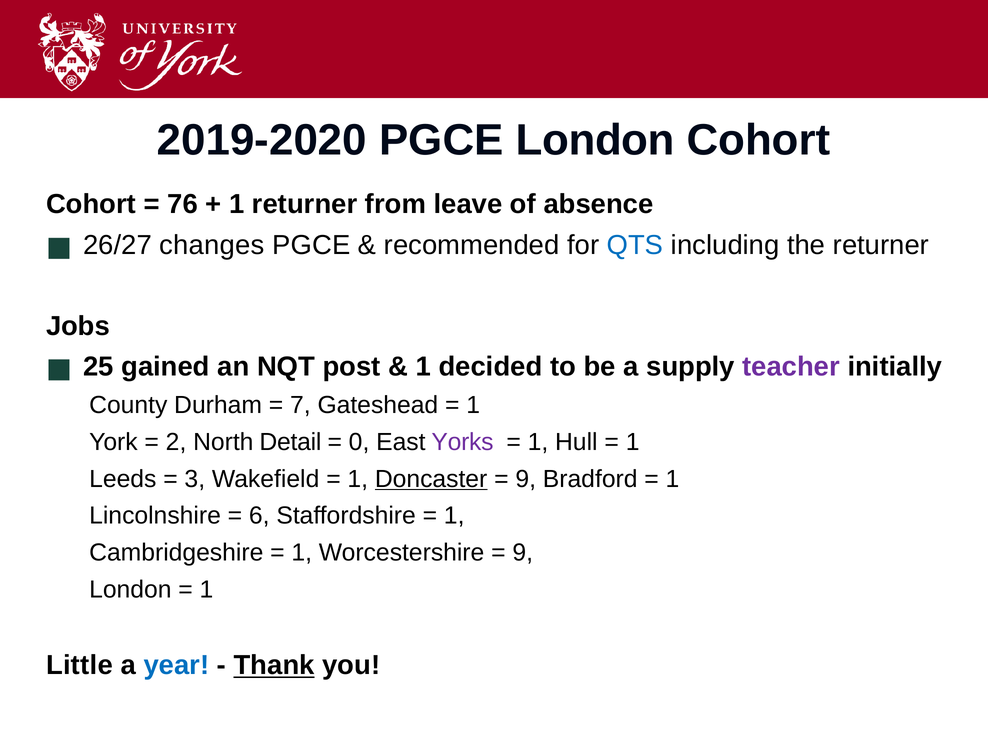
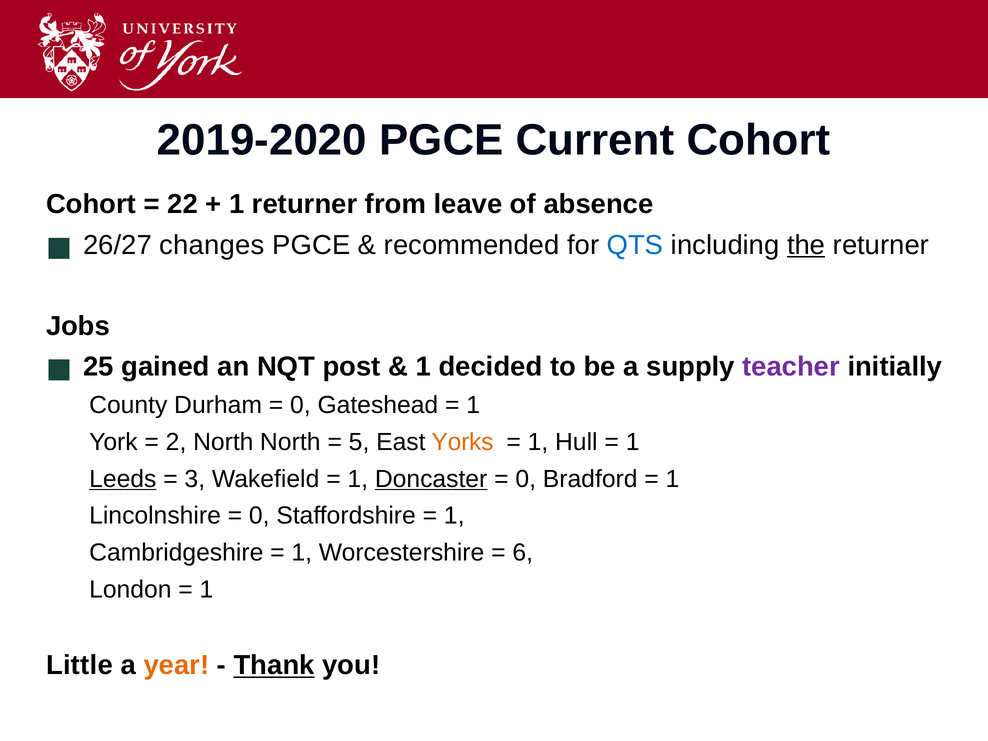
PGCE London: London -> Current
76: 76 -> 22
the underline: none -> present
7 at (300, 405): 7 -> 0
North Detail: Detail -> North
0: 0 -> 5
Yorks colour: purple -> orange
Leeds underline: none -> present
9 at (526, 479): 9 -> 0
6 at (259, 516): 6 -> 0
9 at (523, 553): 9 -> 6
year colour: blue -> orange
